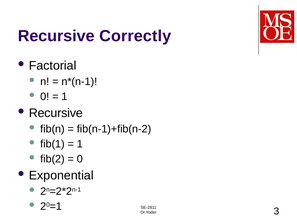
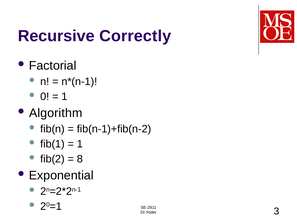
Recursive at (56, 113): Recursive -> Algorithm
0 at (80, 159): 0 -> 8
